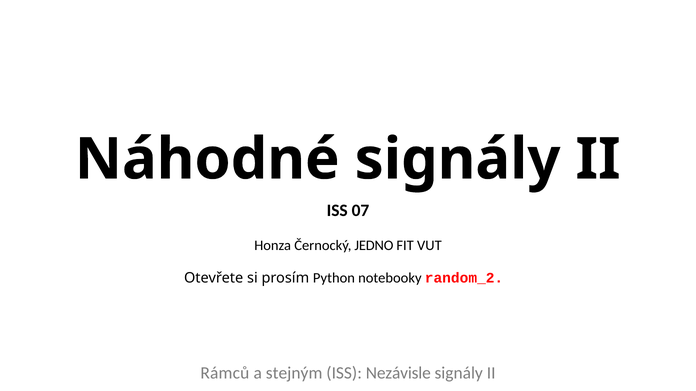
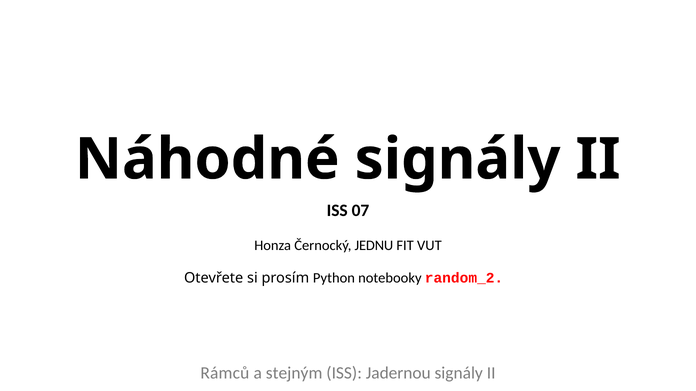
JEDNO: JEDNO -> JEDNU
Nezávisle: Nezávisle -> Jadernou
